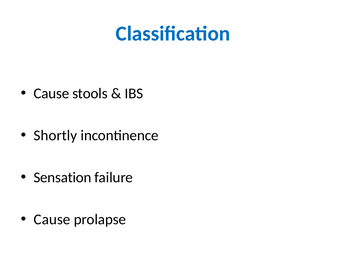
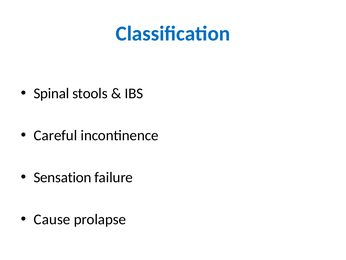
Cause at (51, 93): Cause -> Spinal
Shortly: Shortly -> Careful
